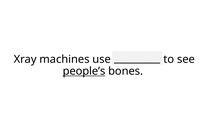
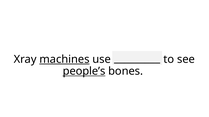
machines underline: none -> present
